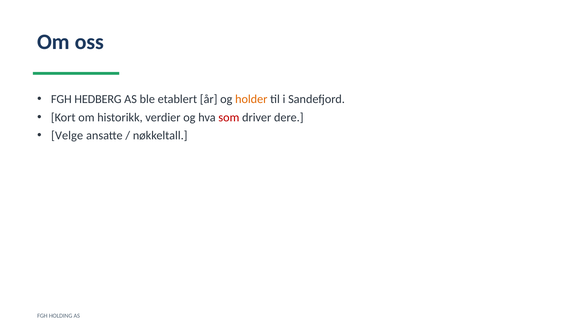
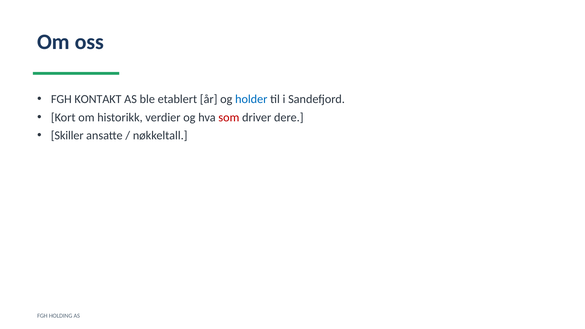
HEDBERG: HEDBERG -> KONTAKT
holder colour: orange -> blue
Velge: Velge -> Skiller
